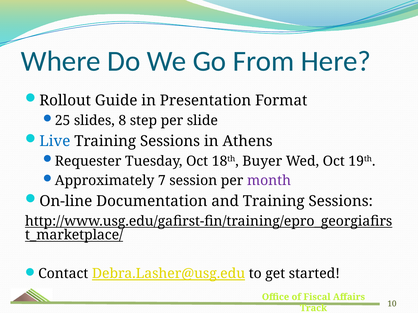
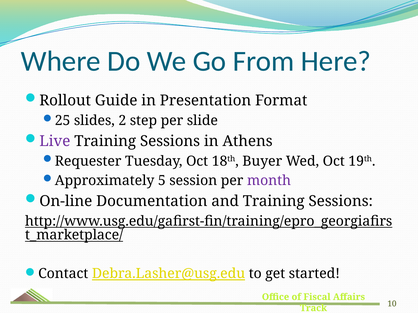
8: 8 -> 2
Live colour: blue -> purple
7: 7 -> 5
